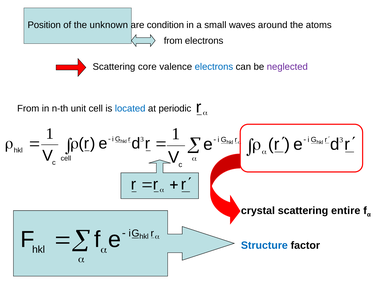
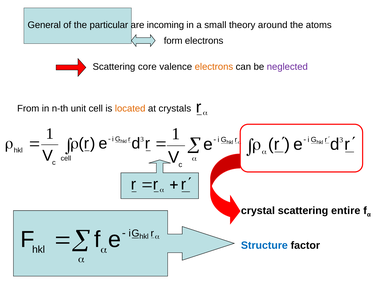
Position: Position -> General
unknown: unknown -> particular
condition: condition -> incoming
waves: waves -> theory
from at (173, 41): from -> form
electrons at (214, 67) colour: blue -> orange
located colour: blue -> orange
periodic: periodic -> crystals
